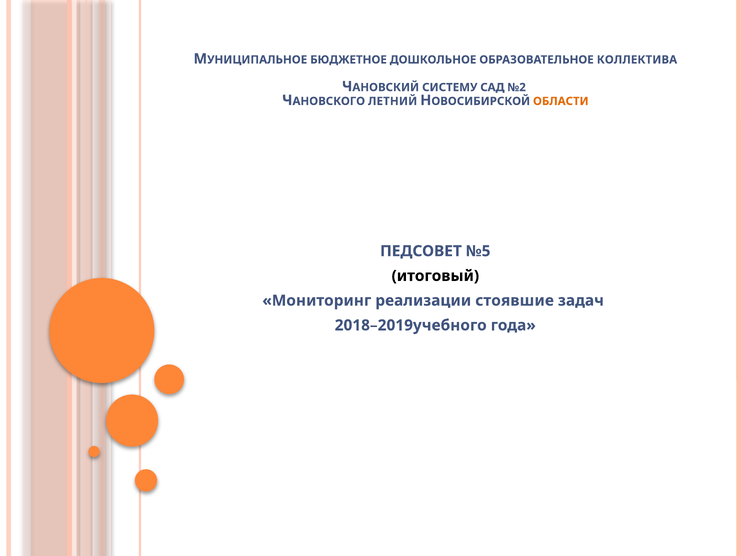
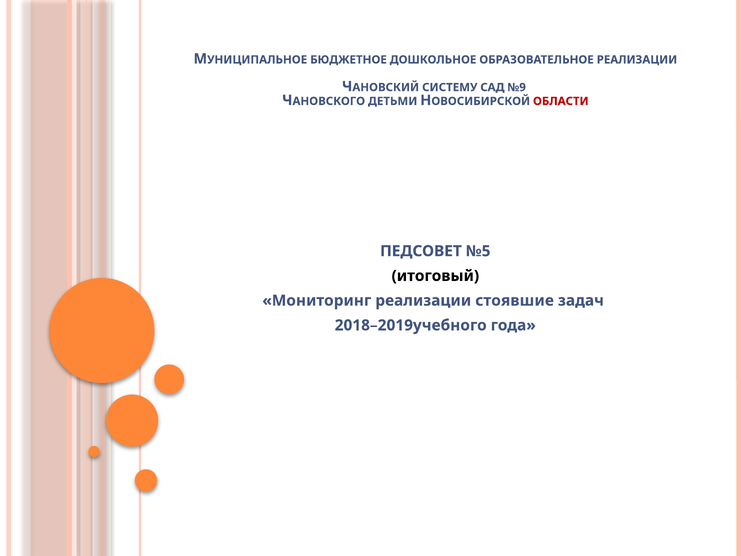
ОБРАЗОВАТЕЛЬНОЕ КОЛЛЕКТИВА: КОЛЛЕКТИВА -> РЕАЛИЗАЦИИ
№2: №2 -> №9
ЛЕТНИЙ: ЛЕТНИЙ -> ДЕТЬМИ
ОБЛАСТИ colour: orange -> red
